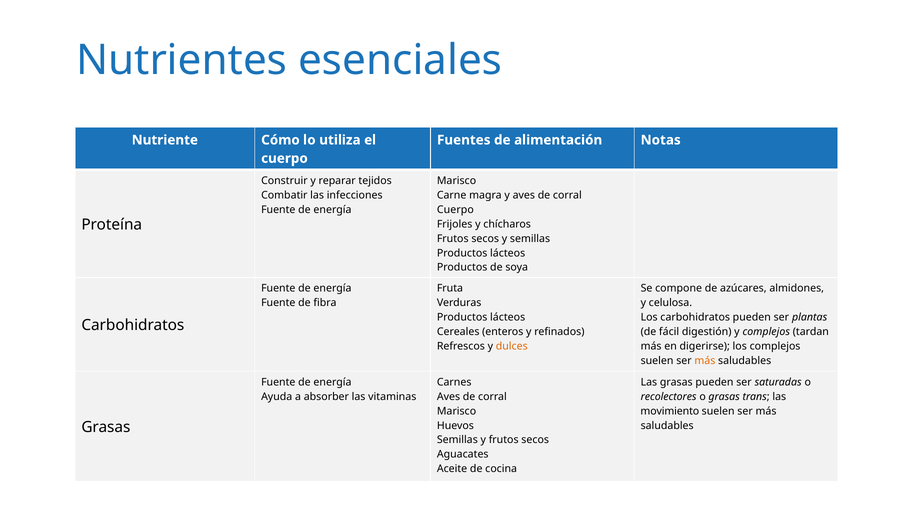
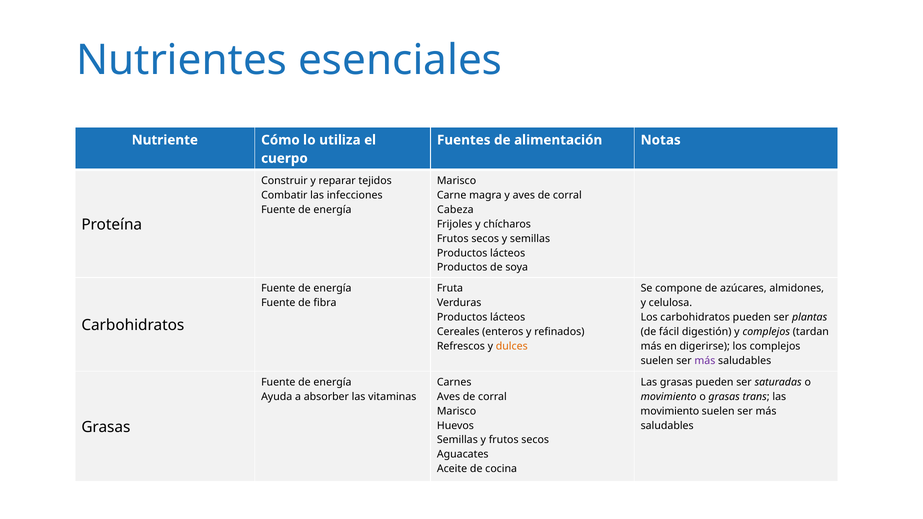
Cuerpo at (455, 210): Cuerpo -> Cabeza
más at (705, 361) colour: orange -> purple
recolectores at (669, 397): recolectores -> movimiento
